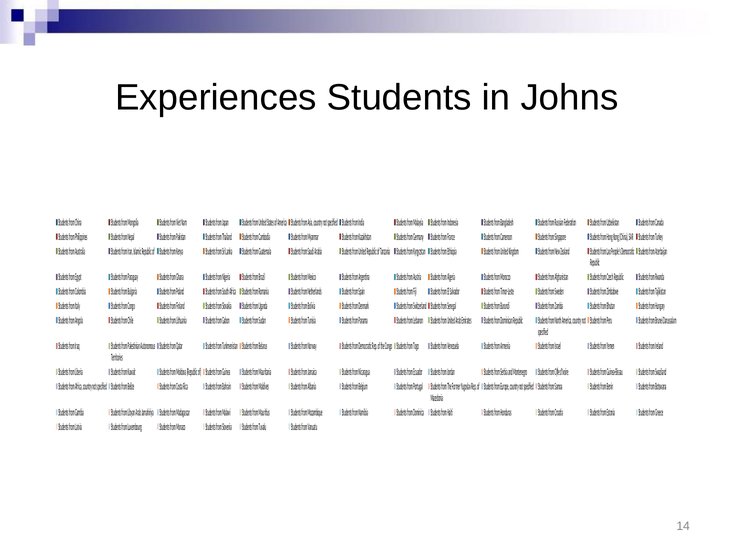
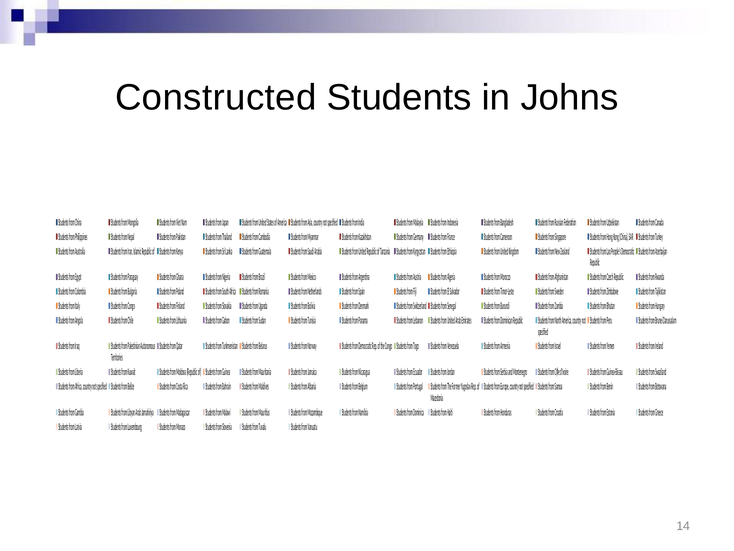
Experiences: Experiences -> Constructed
